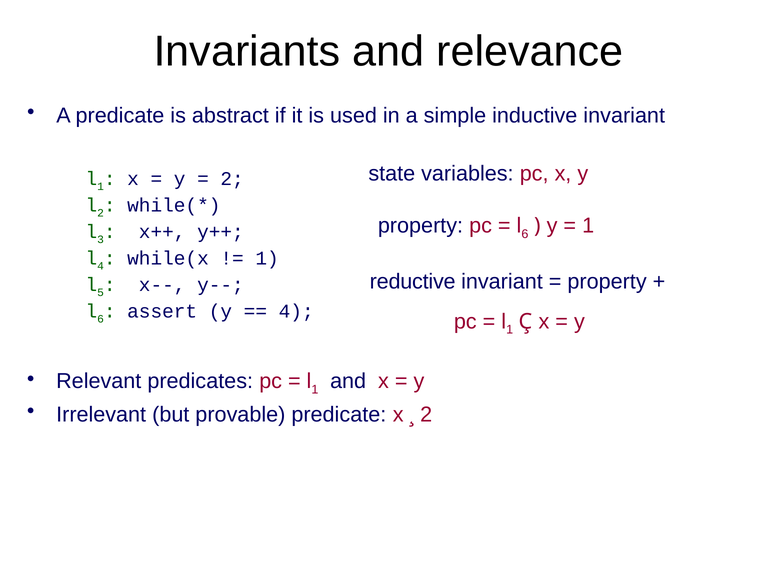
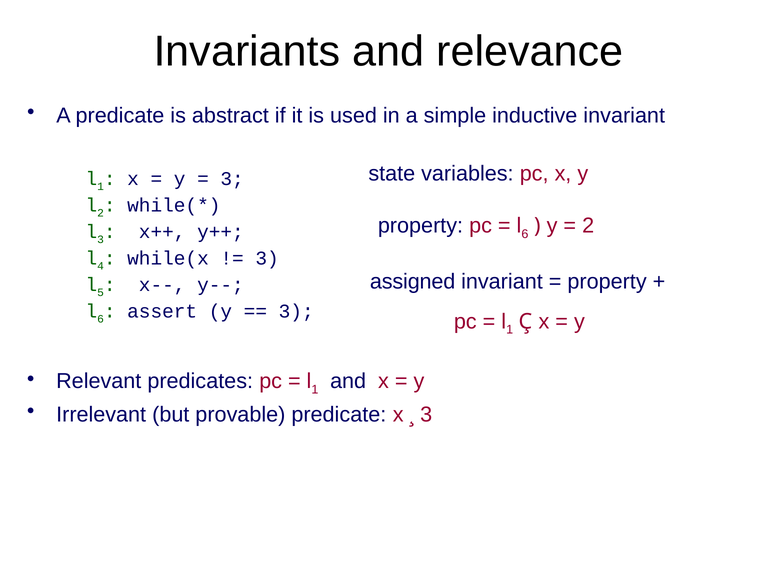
2 at (232, 179): 2 -> 3
1 at (588, 225): 1 -> 2
1 at (267, 258): 1 -> 3
reductive: reductive -> assigned
4 at (296, 311): 4 -> 3
2 at (426, 415): 2 -> 3
